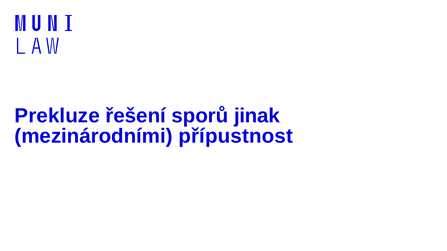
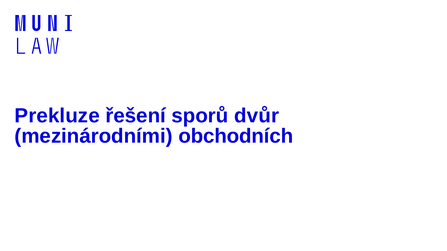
jinak: jinak -> dvůr
přípustnost: přípustnost -> obchodních
